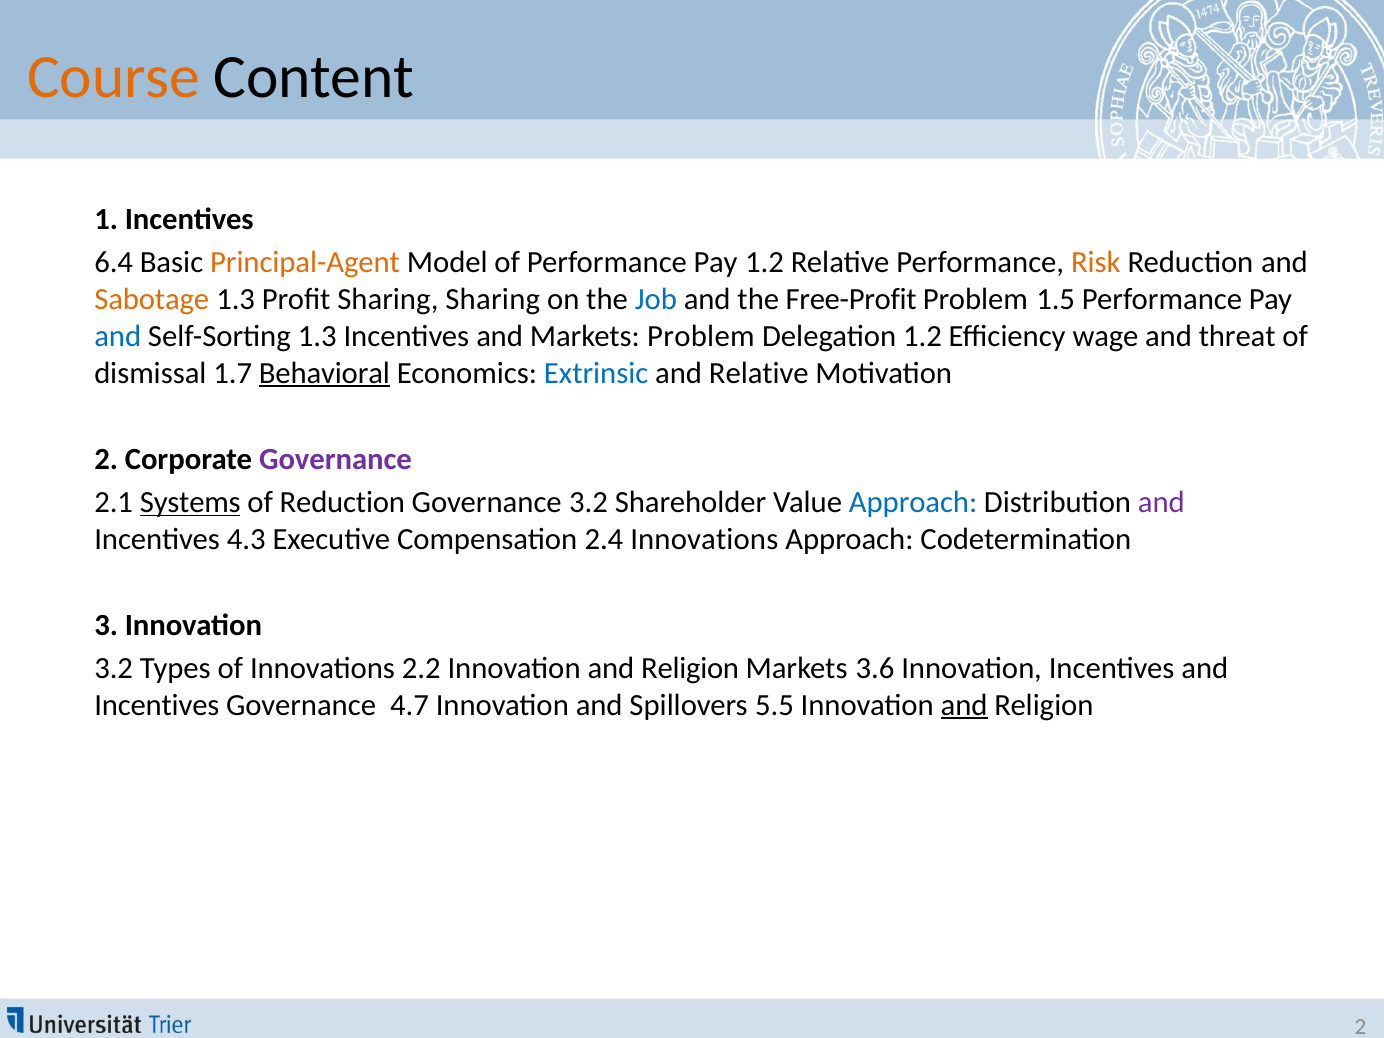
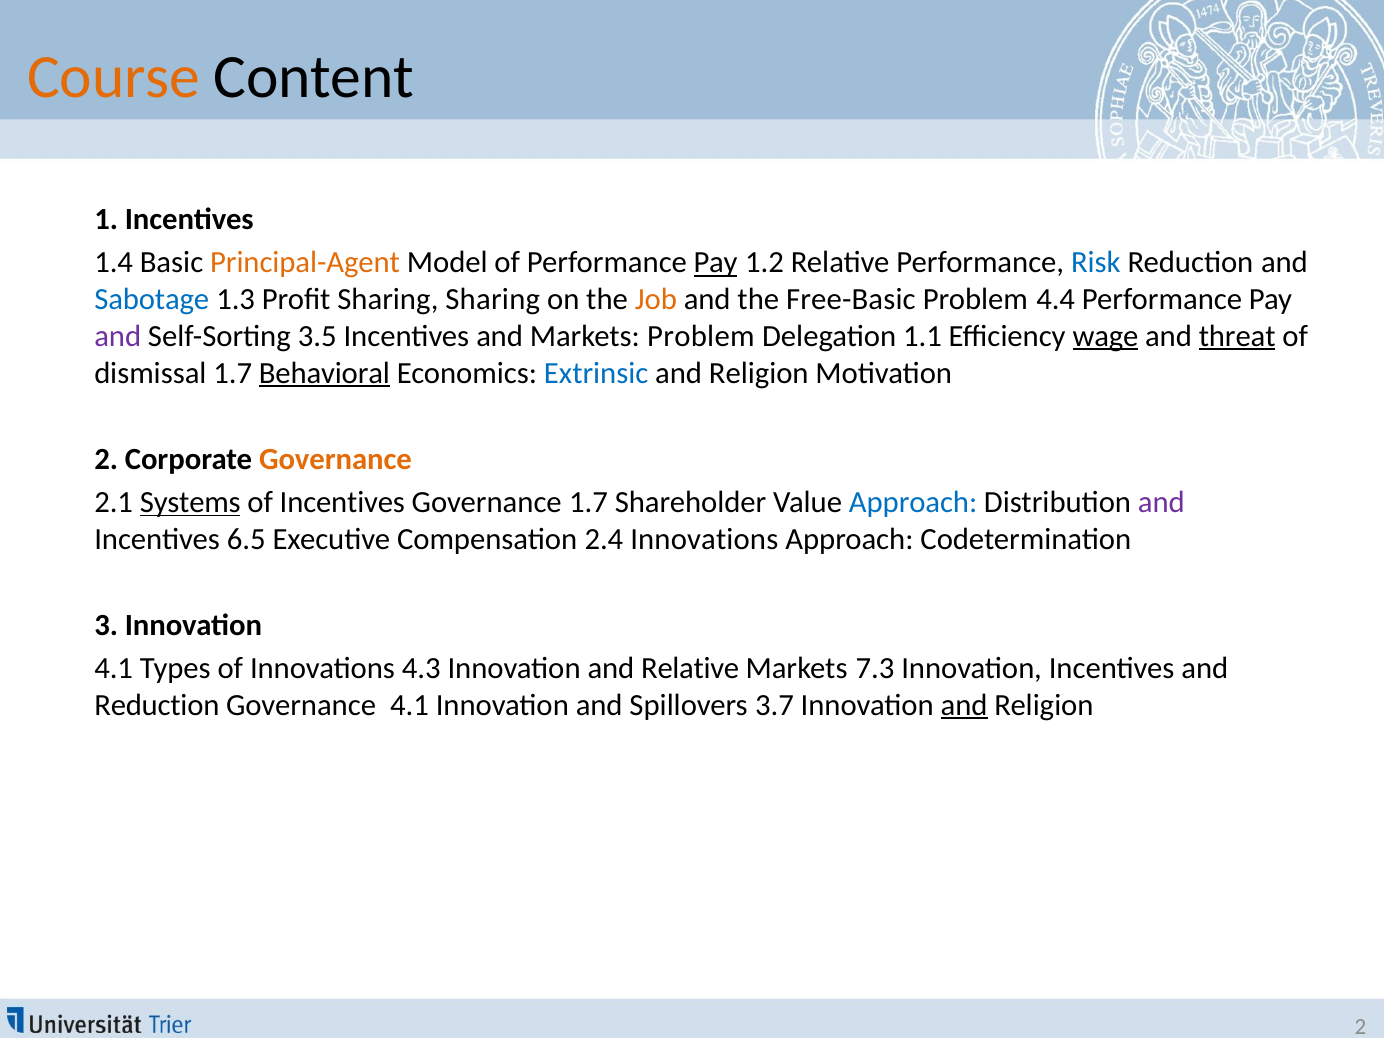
6.4: 6.4 -> 1.4
Pay at (716, 262) underline: none -> present
Risk colour: orange -> blue
Sabotage colour: orange -> blue
Job colour: blue -> orange
Free-Profit: Free-Profit -> Free-Basic
1.5: 1.5 -> 4.4
and at (118, 336) colour: blue -> purple
Self-Sorting 1.3: 1.3 -> 3.5
Delegation 1.2: 1.2 -> 1.1
wage underline: none -> present
threat underline: none -> present
Relative at (759, 373): Relative -> Religion
Governance at (335, 459) colour: purple -> orange
of Reduction: Reduction -> Incentives
Governance 3.2: 3.2 -> 1.7
4.3: 4.3 -> 6.5
3.2 at (114, 668): 3.2 -> 4.1
2.2: 2.2 -> 4.3
Religion at (690, 668): Religion -> Relative
3.6: 3.6 -> 7.3
Incentives at (157, 705): Incentives -> Reduction
Governance 4.7: 4.7 -> 4.1
5.5: 5.5 -> 3.7
